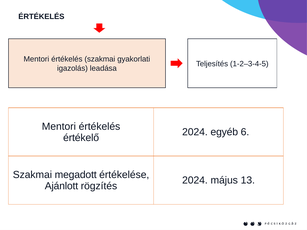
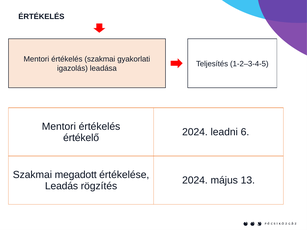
egyéb: egyéb -> leadni
Ajánlott: Ajánlott -> Leadás
